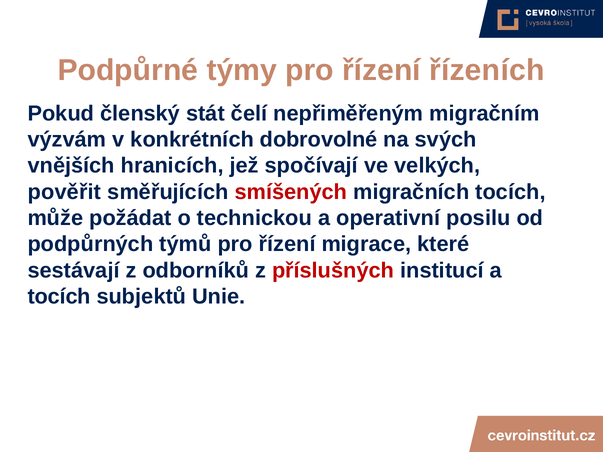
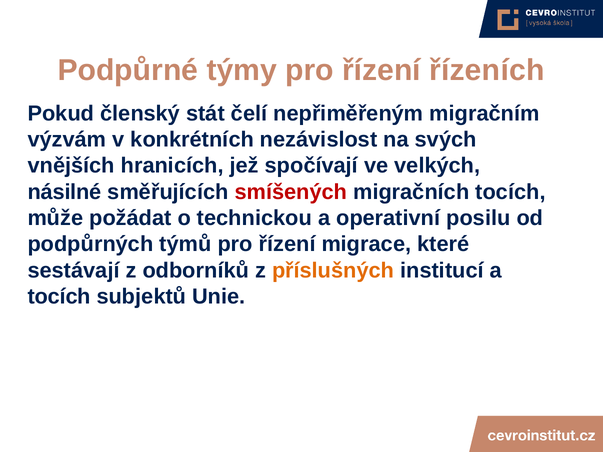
dobrovolné: dobrovolné -> nezávislost
pověřit: pověřit -> násilné
příslušných colour: red -> orange
